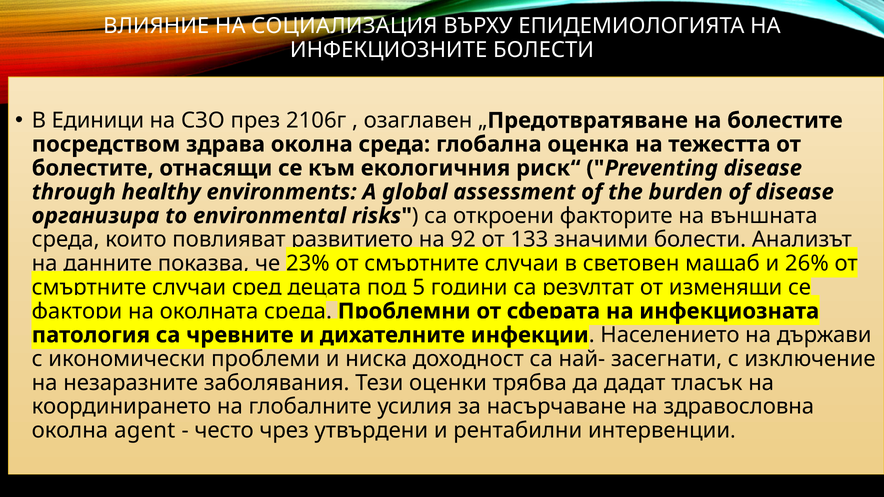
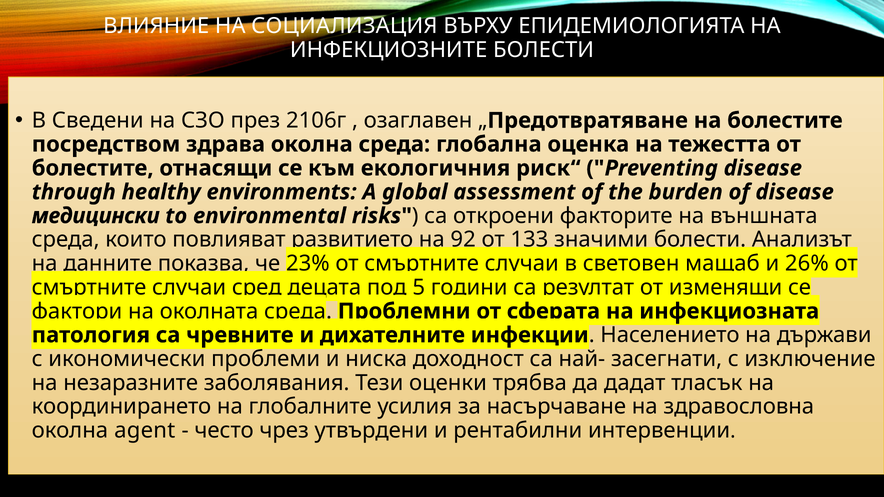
Единици: Единици -> Сведени
организира: организира -> медицински
